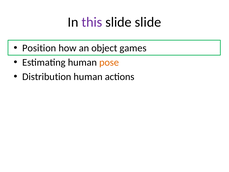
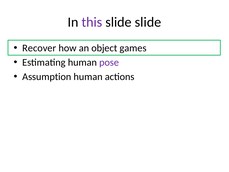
Position: Position -> Recover
pose colour: orange -> purple
Distribution: Distribution -> Assumption
